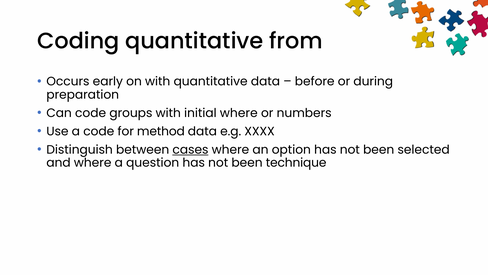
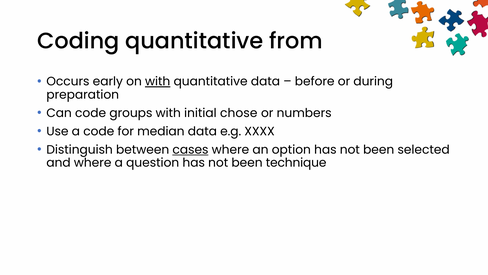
with at (158, 81) underline: none -> present
initial where: where -> chose
method: method -> median
